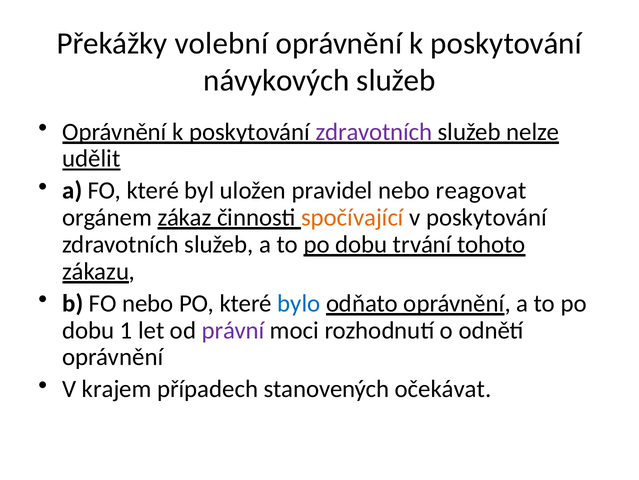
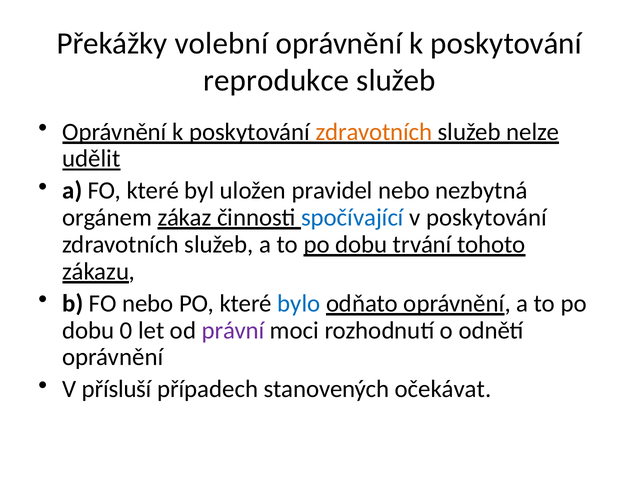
návykových: návykových -> reprodukce
zdravotních at (374, 132) colour: purple -> orange
reagovat: reagovat -> nezbytná
spočívající colour: orange -> blue
1: 1 -> 0
krajem: krajem -> přísluší
